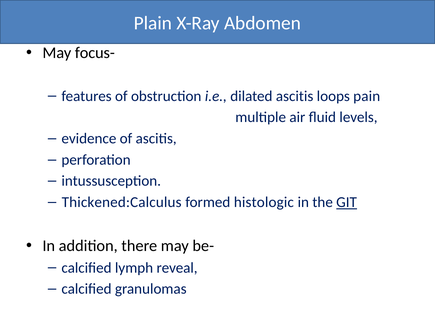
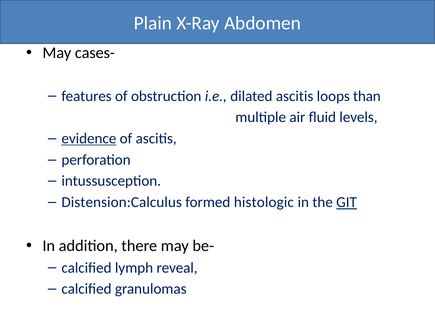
focus-: focus- -> cases-
pain: pain -> than
evidence underline: none -> present
Thickened:Calculus: Thickened:Calculus -> Distension:Calculus
